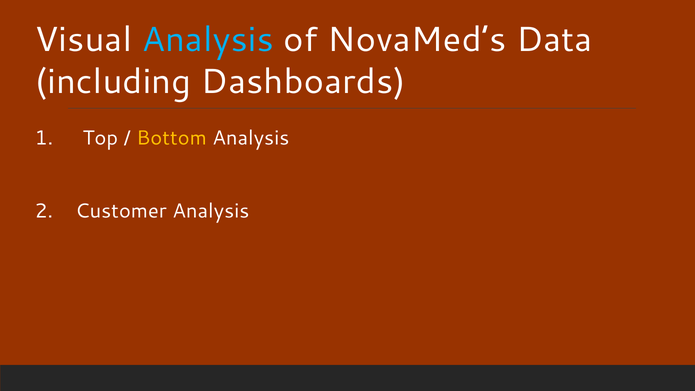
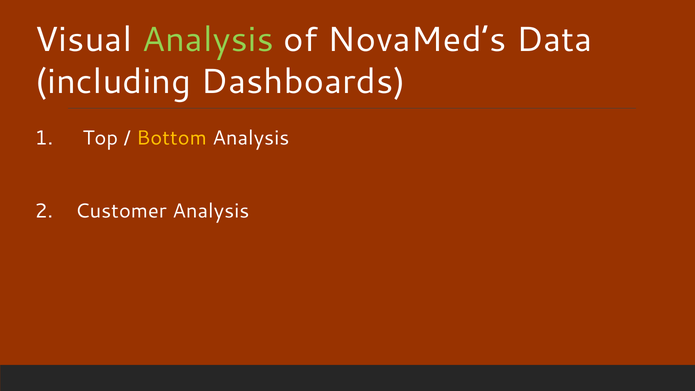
Analysis at (208, 40) colour: light blue -> light green
